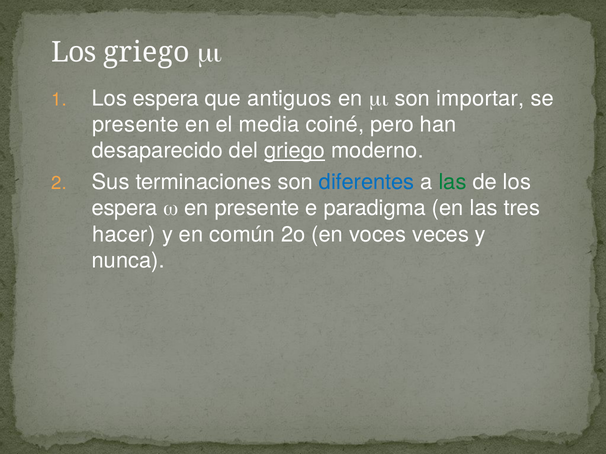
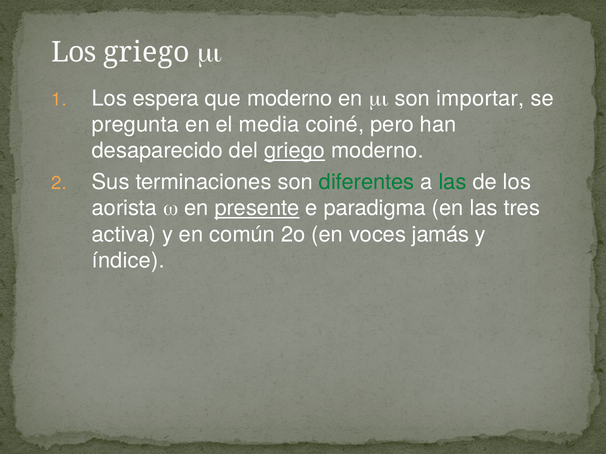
que antiguos: antiguos -> moderno
presente at (135, 125): presente -> pregunta
diferentes colour: blue -> green
espera at (125, 208): espera -> aorista
presente at (257, 208) underline: none -> present
hacer: hacer -> activa
veces: veces -> jamás
nunca: nunca -> índice
